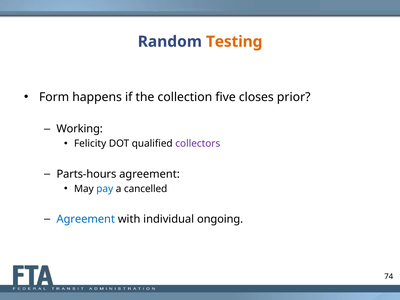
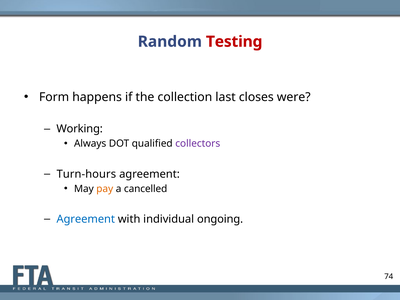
Testing colour: orange -> red
five: five -> last
prior: prior -> were
Felicity: Felicity -> Always
Parts-hours: Parts-hours -> Turn-hours
pay colour: blue -> orange
